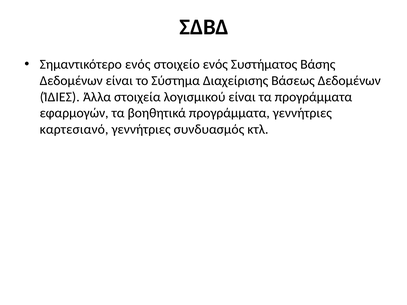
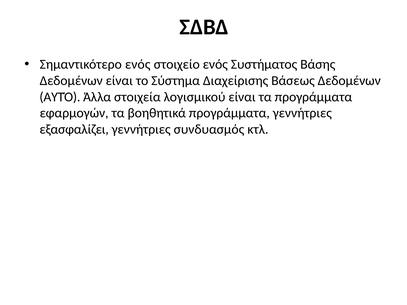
ΊΔΙΕΣ: ΊΔΙΕΣ -> ΑΥΤΌ
καρτεσιανό: καρτεσιανό -> εξασφαλίζει
